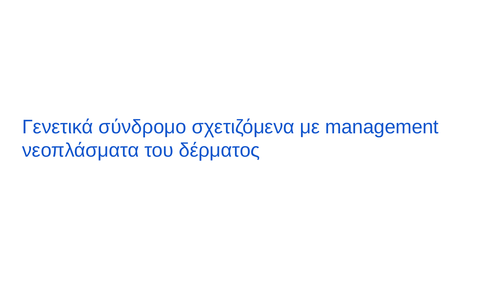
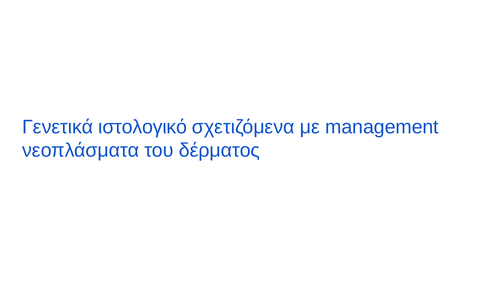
σύνδρομο: σύνδρομο -> ιστολογικό
